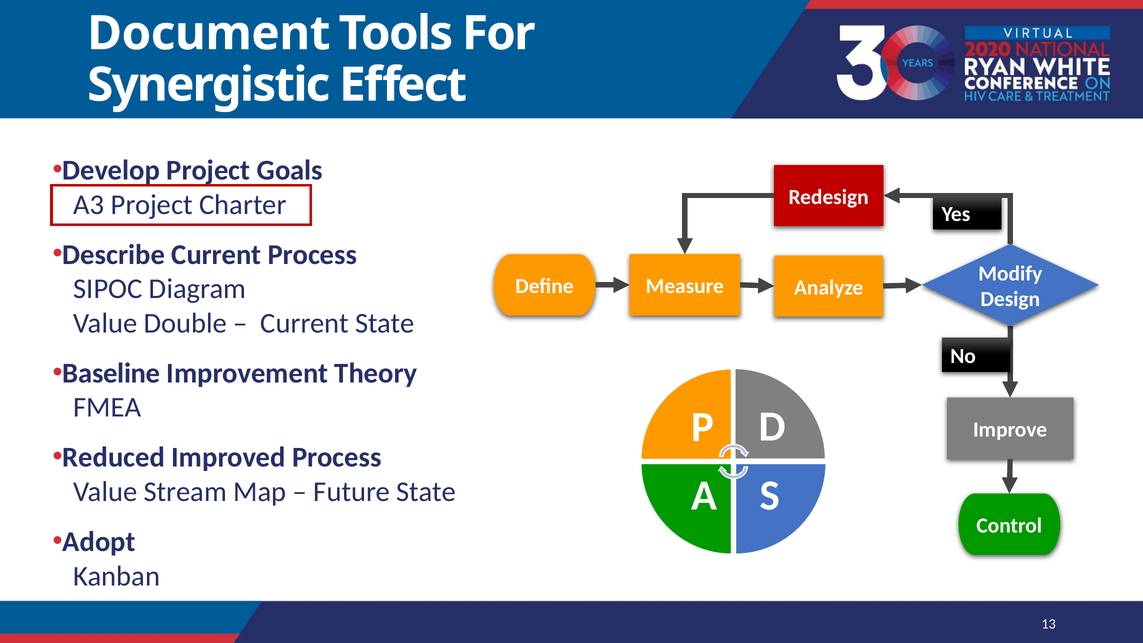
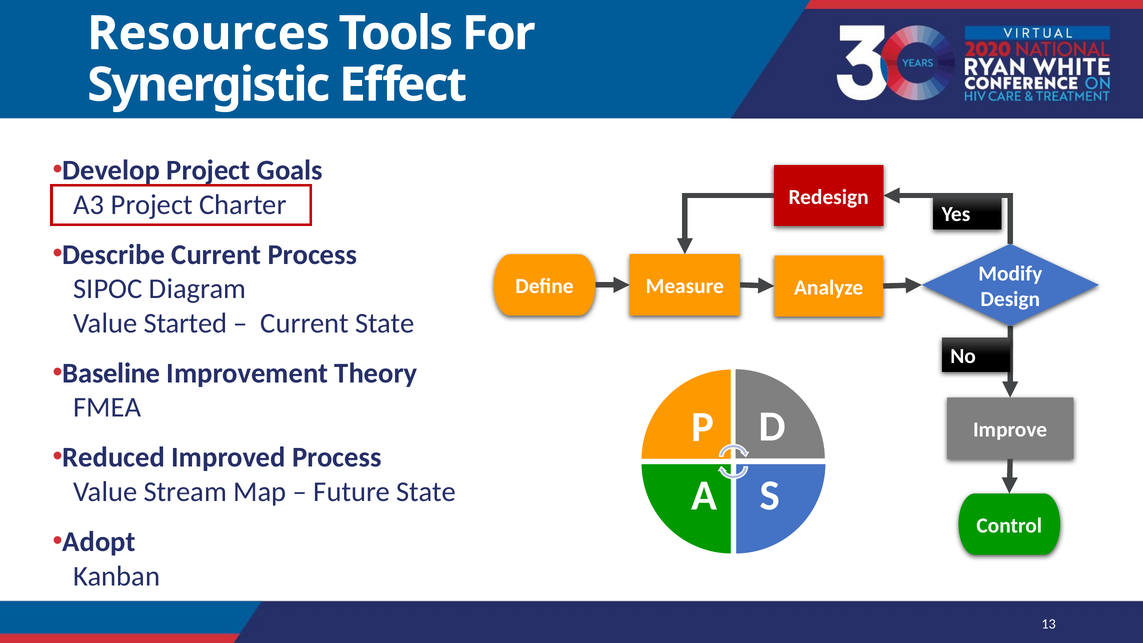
Document: Document -> Resources
Double: Double -> Started
